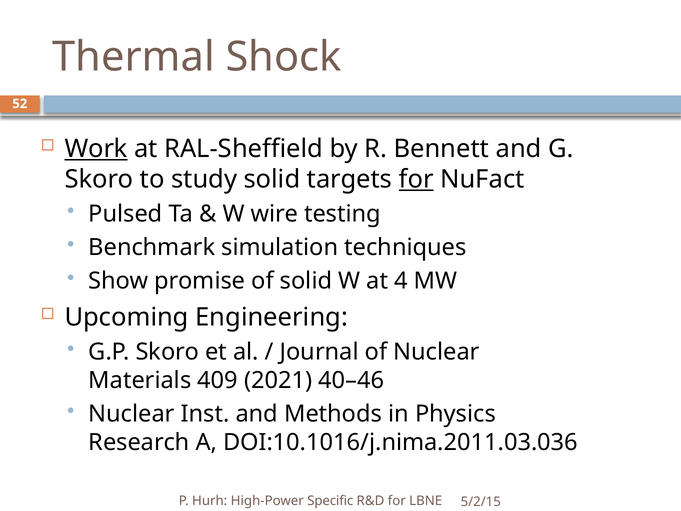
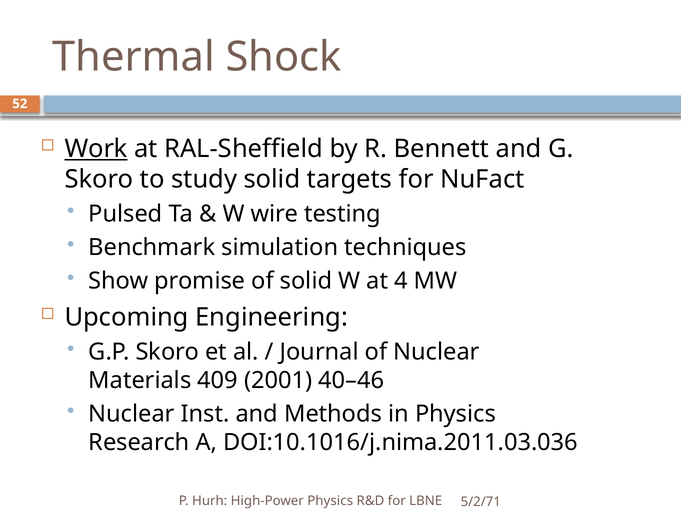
for at (416, 179) underline: present -> none
2021: 2021 -> 2001
High-Power Specific: Specific -> Physics
5/2/15: 5/2/15 -> 5/2/71
